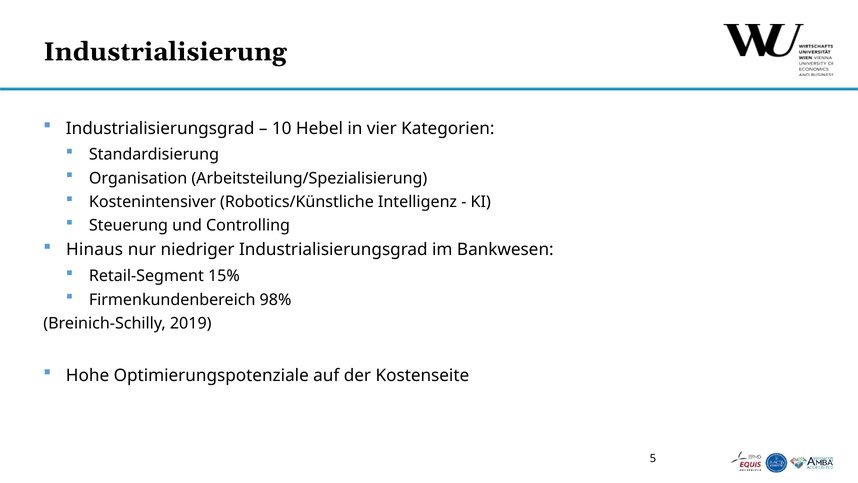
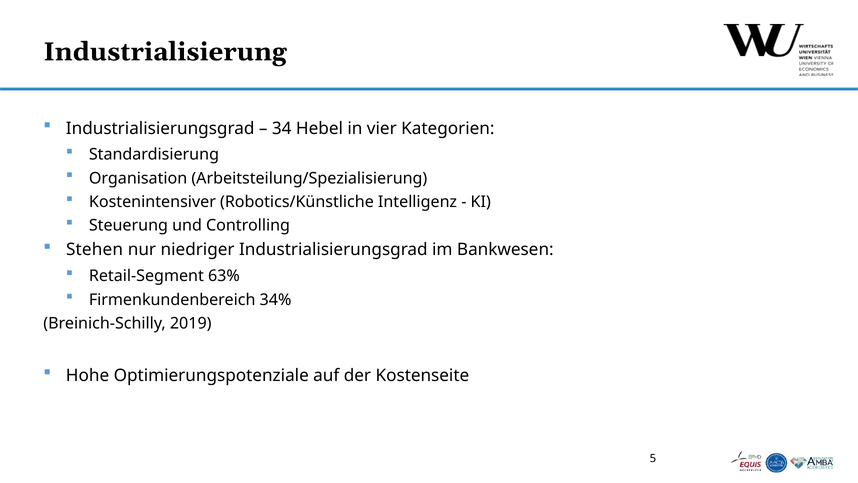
10: 10 -> 34
Hinaus: Hinaus -> Stehen
15%: 15% -> 63%
98%: 98% -> 34%
